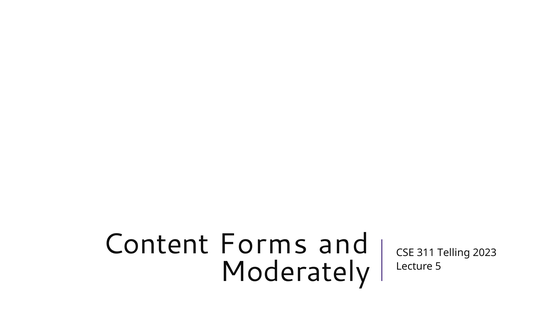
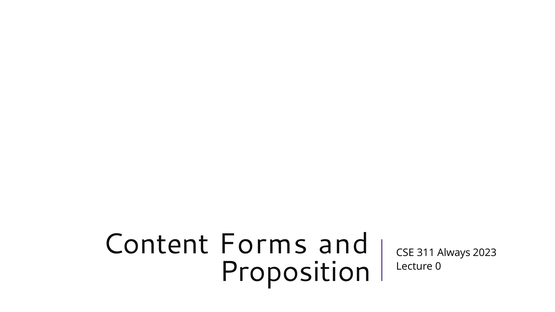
Telling: Telling -> Always
Moderately: Moderately -> Proposition
5: 5 -> 0
